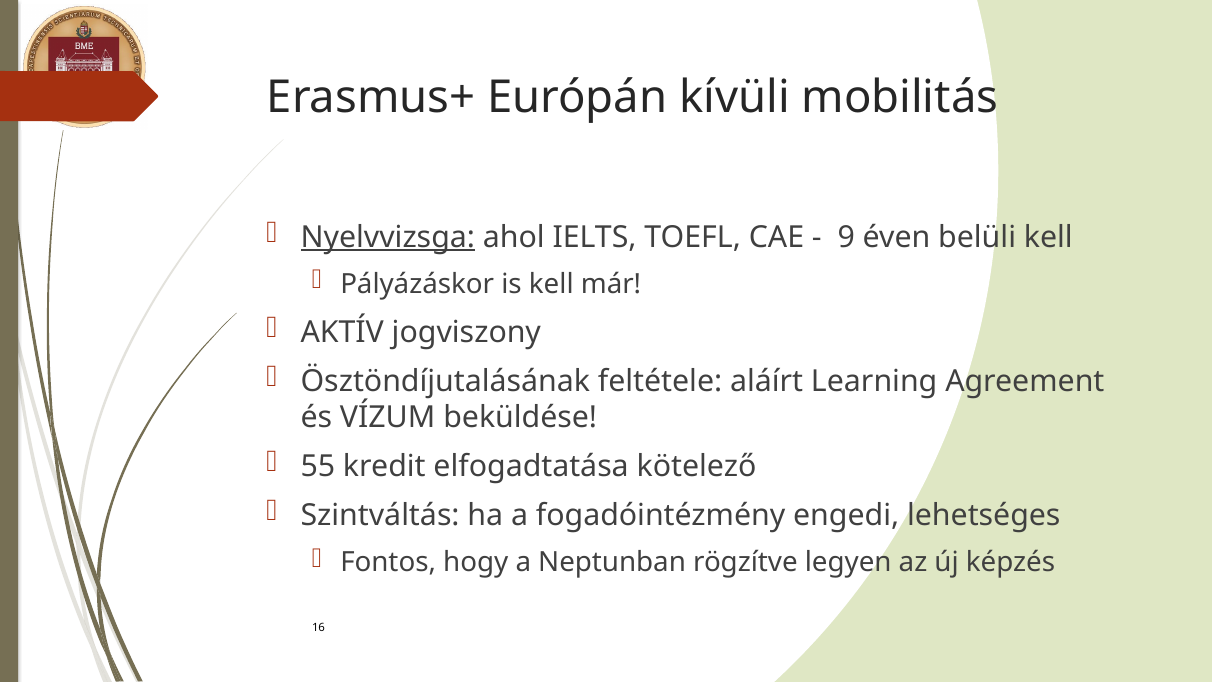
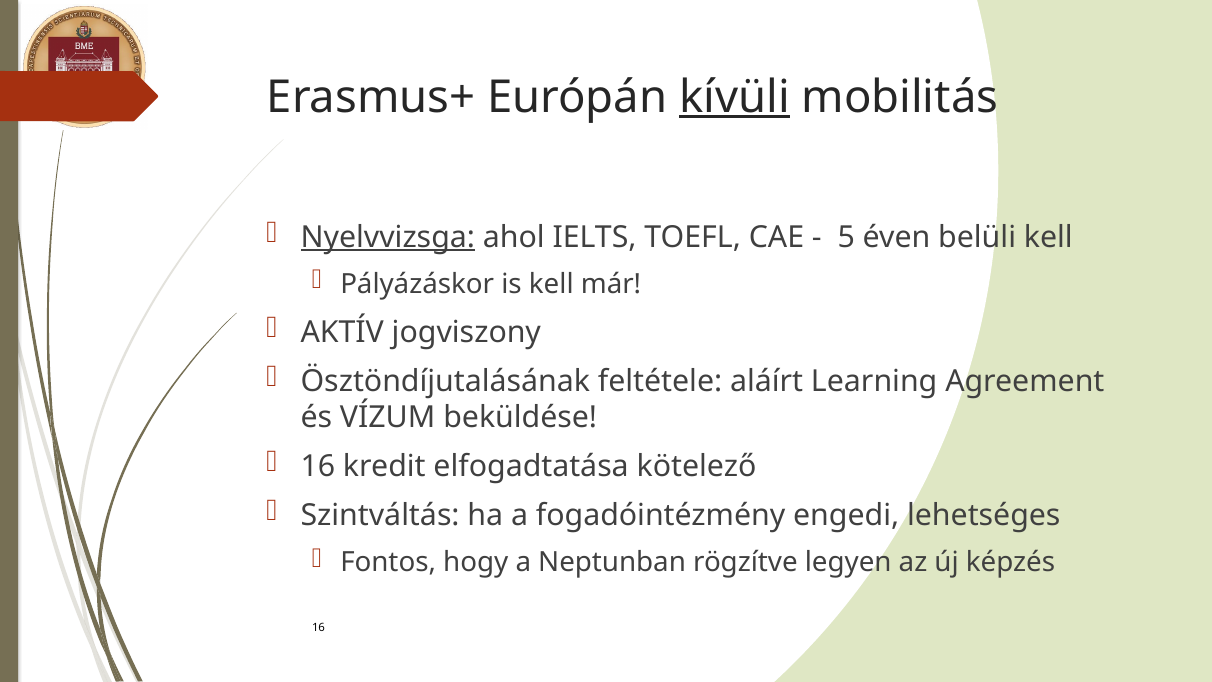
kívüli underline: none -> present
9: 9 -> 5
55 at (318, 466): 55 -> 16
